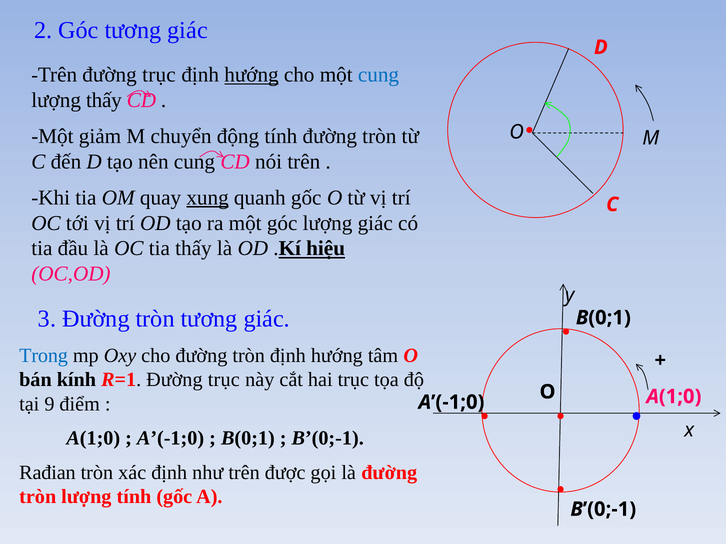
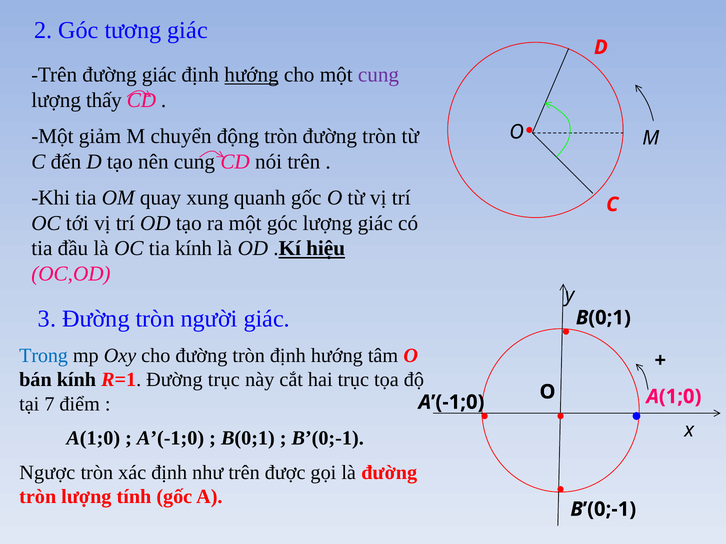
Trên đường trục: trục -> giác
cung at (379, 75) colour: blue -> purple
động tính: tính -> tròn
xung underline: present -> none
tia thấy: thấy -> kính
tròn tương: tương -> người
9: 9 -> 7
Rađian: Rađian -> Ngược
